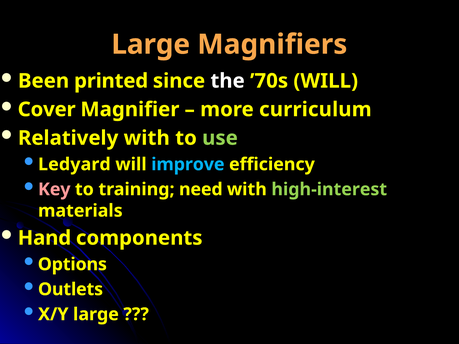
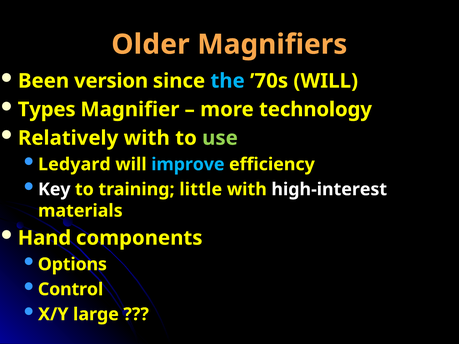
Large at (151, 45): Large -> Older
printed: printed -> version
the colour: white -> light blue
Cover: Cover -> Types
curriculum: curriculum -> technology
Key colour: pink -> white
need: need -> little
high-interest colour: light green -> white
Outlets: Outlets -> Control
